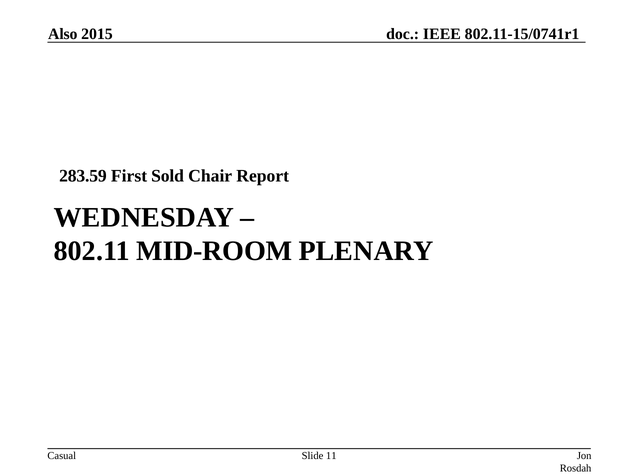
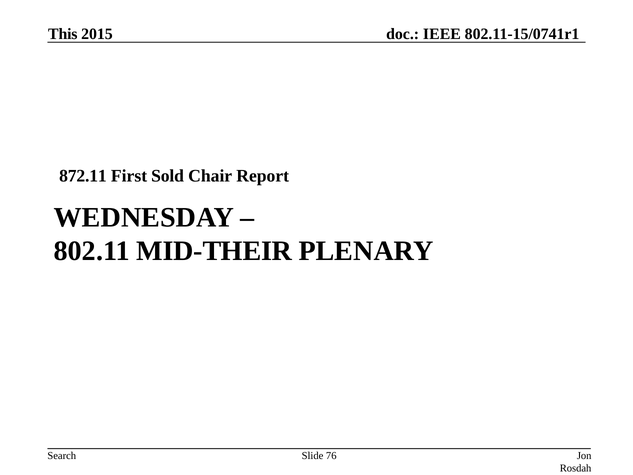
Also: Also -> This
283.59: 283.59 -> 872.11
MID-ROOM: MID-ROOM -> MID-THEIR
Casual: Casual -> Search
11: 11 -> 76
